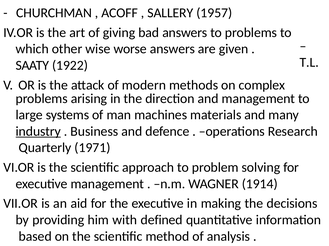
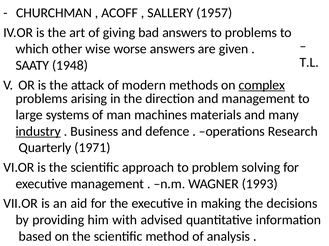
1922: 1922 -> 1948
complex underline: none -> present
1914: 1914 -> 1993
defined: defined -> advised
